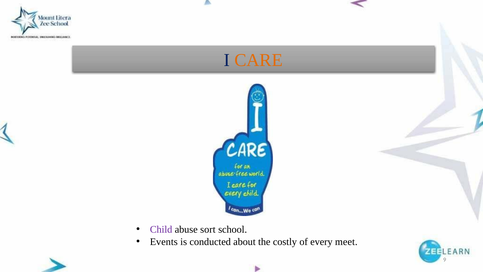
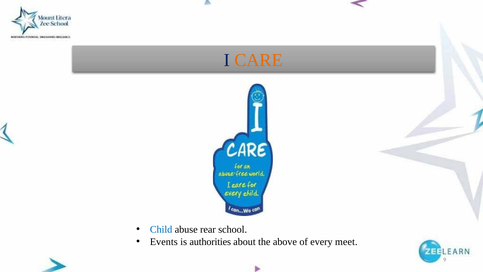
Child colour: purple -> blue
sort: sort -> rear
conducted: conducted -> authorities
costly: costly -> above
